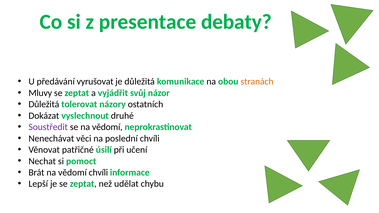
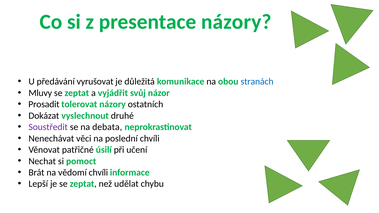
presentace debaty: debaty -> názory
stranách colour: orange -> blue
Důležitá at (44, 104): Důležitá -> Prosadit
se na vědomí: vědomí -> debata
